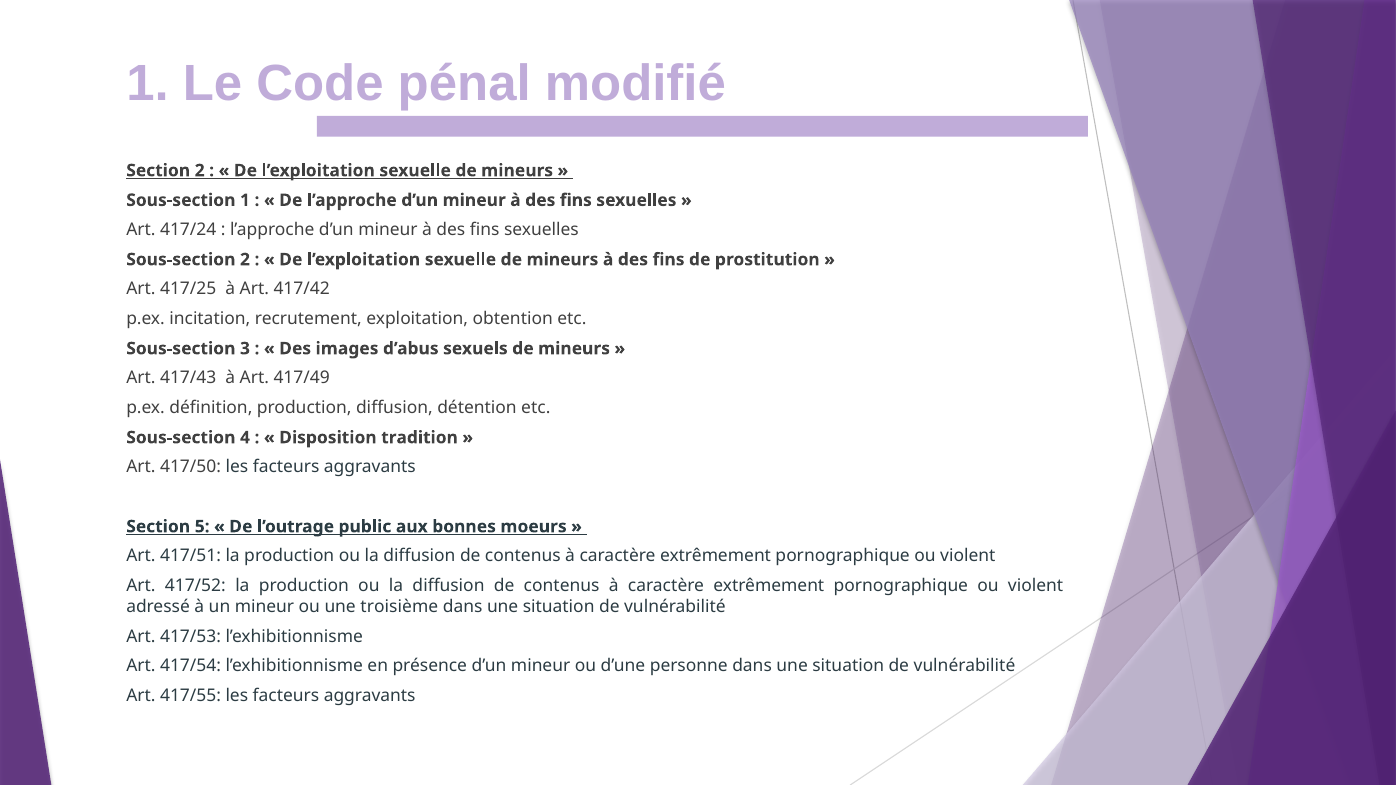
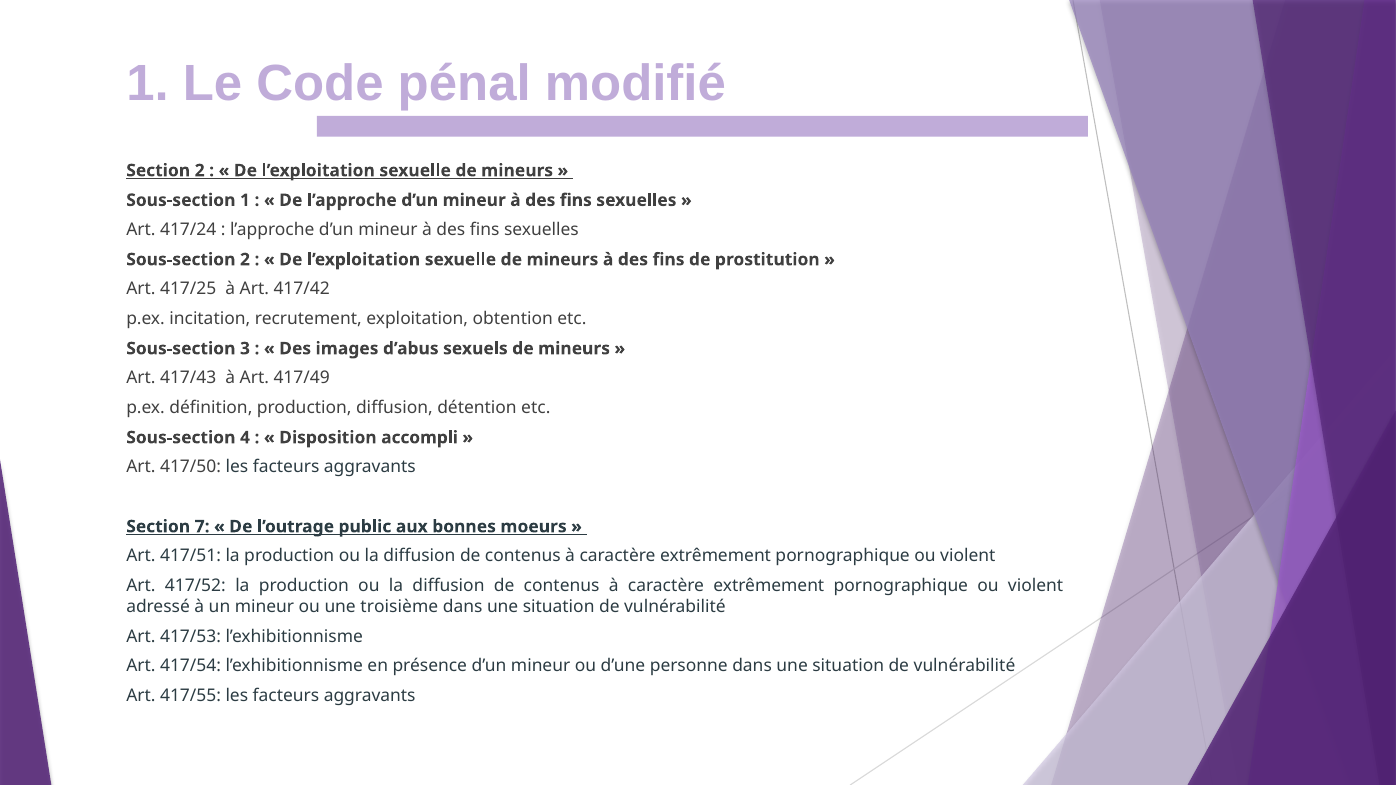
tradition: tradition -> accompli
5: 5 -> 7
